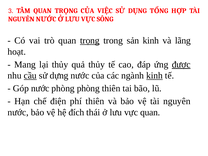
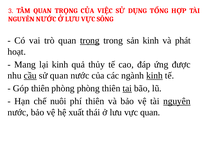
lãng: lãng -> phát
lại thủy: thủy -> kinh
được underline: present -> none
sử dựng: dựng -> quan
Góp nước: nước -> thiên
tai underline: none -> present
điện: điện -> nuôi
nguyên underline: none -> present
đích: đích -> xuất
